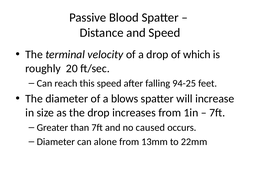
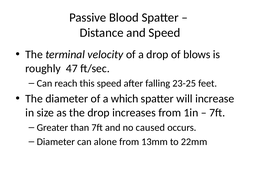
which: which -> blows
20: 20 -> 47
94-25: 94-25 -> 23-25
blows: blows -> which
